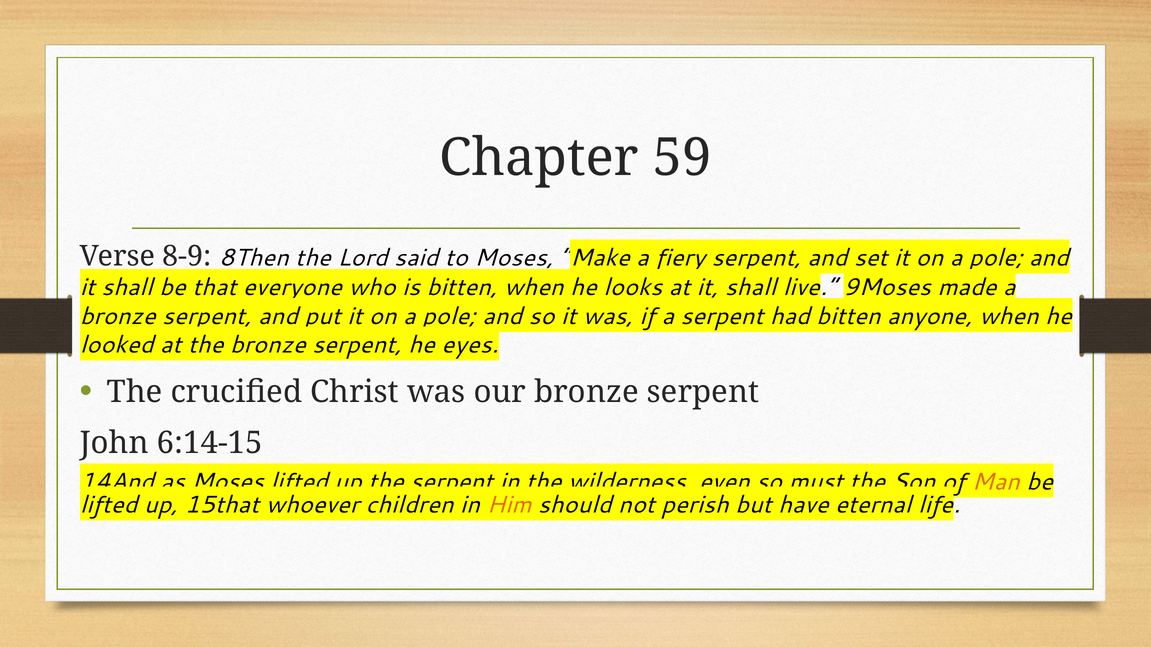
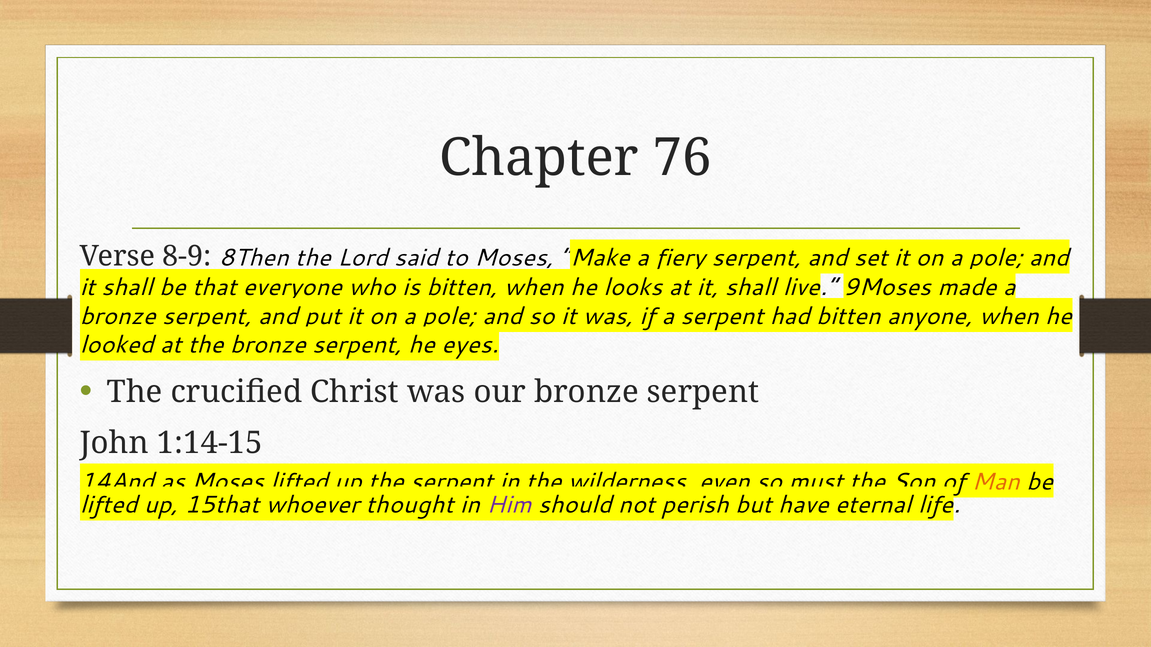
59: 59 -> 76
6:14-15: 6:14-15 -> 1:14-15
children: children -> thought
Him colour: orange -> purple
